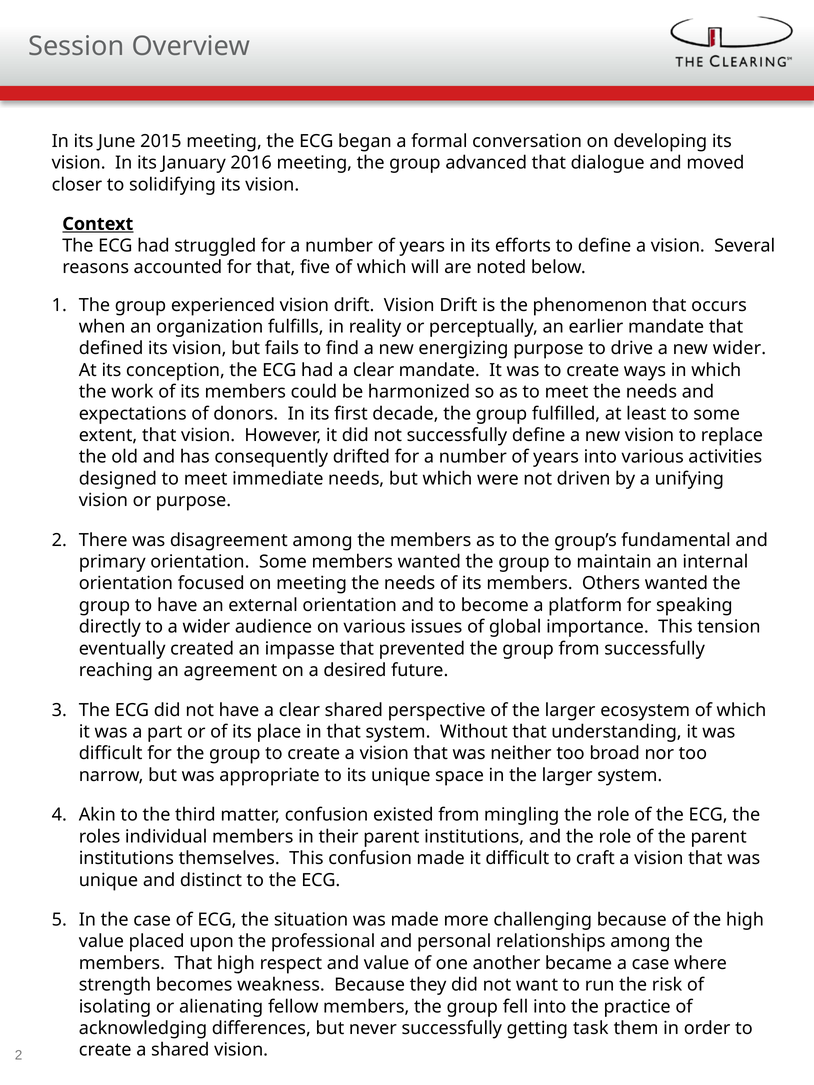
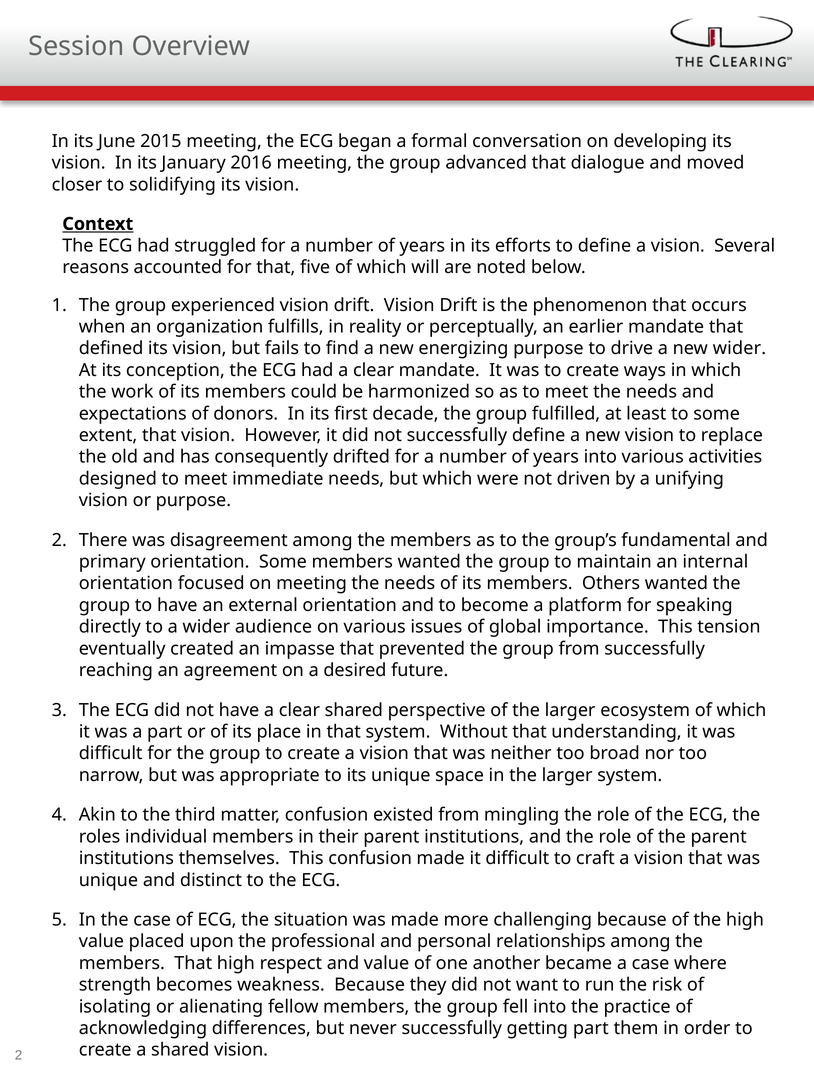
getting task: task -> part
